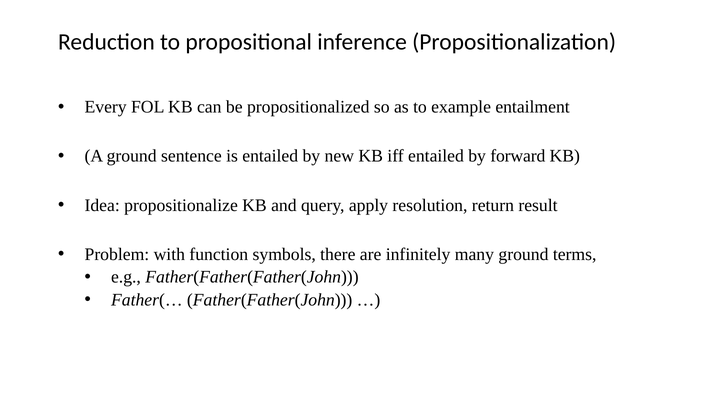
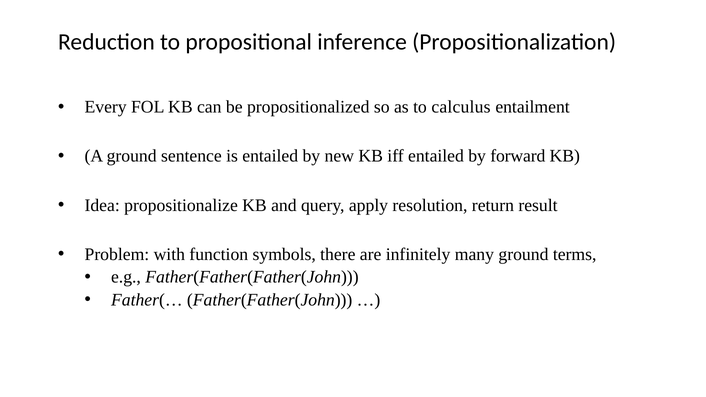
example: example -> calculus
